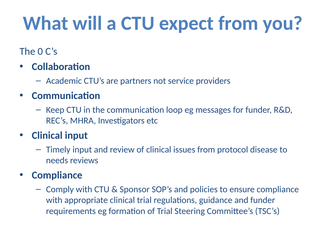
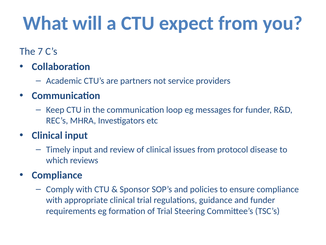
0: 0 -> 7
needs: needs -> which
